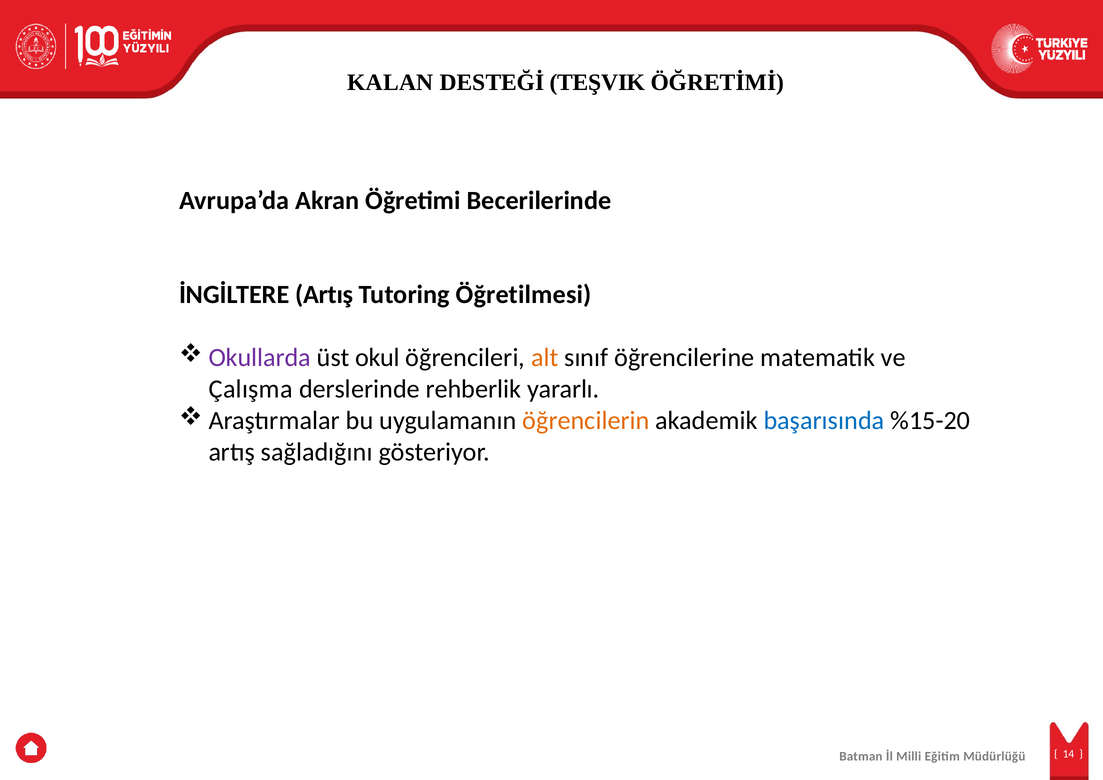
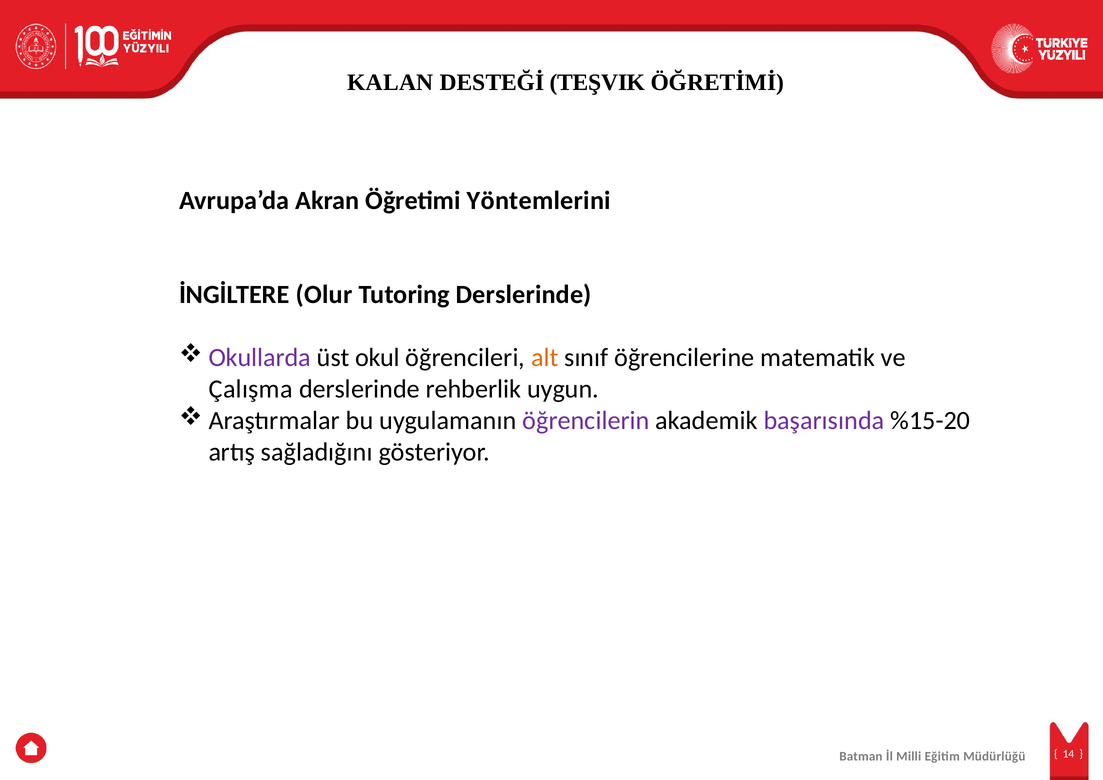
Becerilerinde: Becerilerinde -> Yöntemlerini
İNGİLTERE Artış: Artış -> Olur
Tutoring Öğretilmesi: Öğretilmesi -> Derslerinde
yararlı: yararlı -> uygun
öğrencilerin colour: orange -> purple
başarısında colour: blue -> purple
